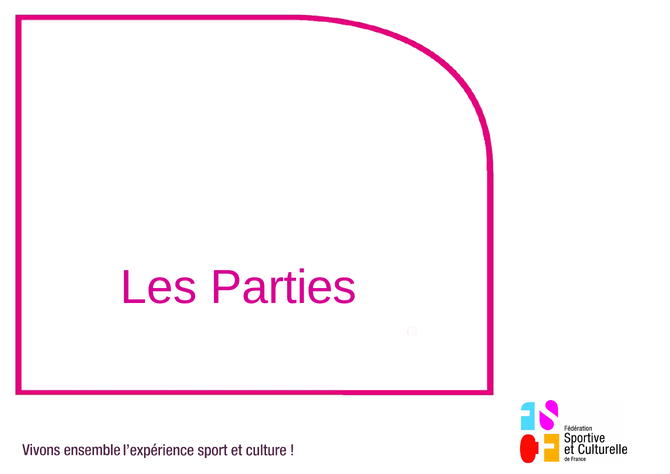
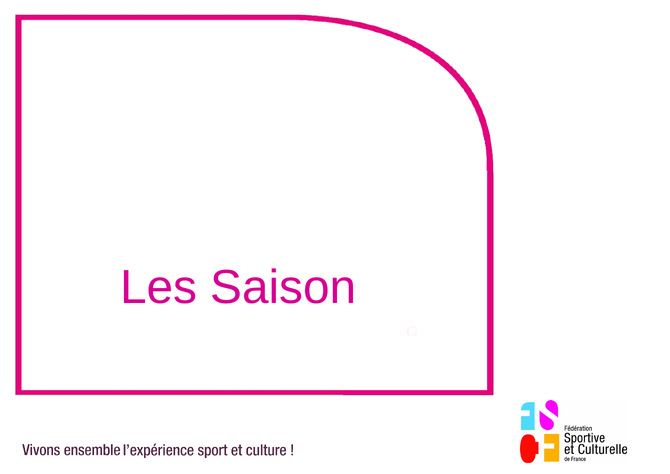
Parties: Parties -> Saison
